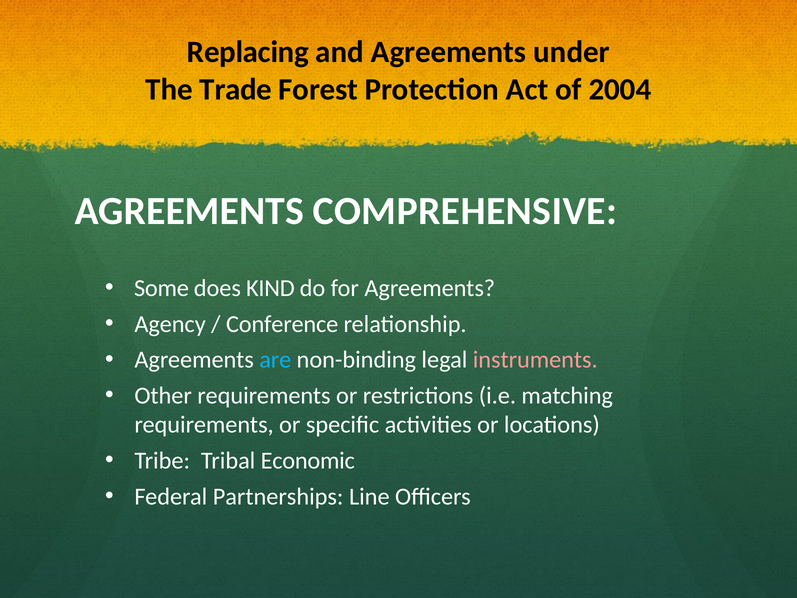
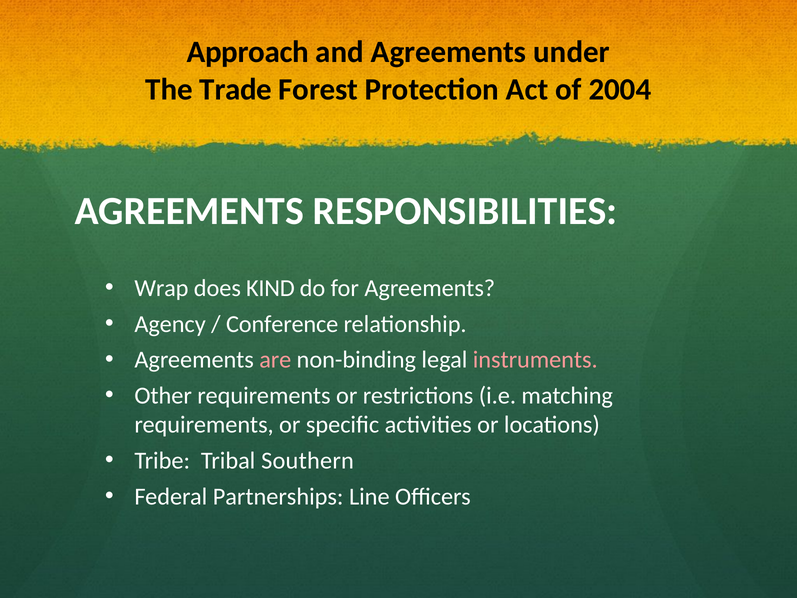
Replacing: Replacing -> Approach
COMPREHENSIVE: COMPREHENSIVE -> RESPONSIBILITIES
Some: Some -> Wrap
are colour: light blue -> pink
Economic: Economic -> Southern
